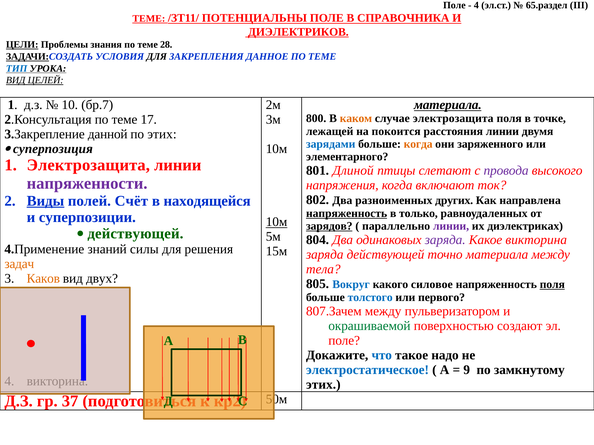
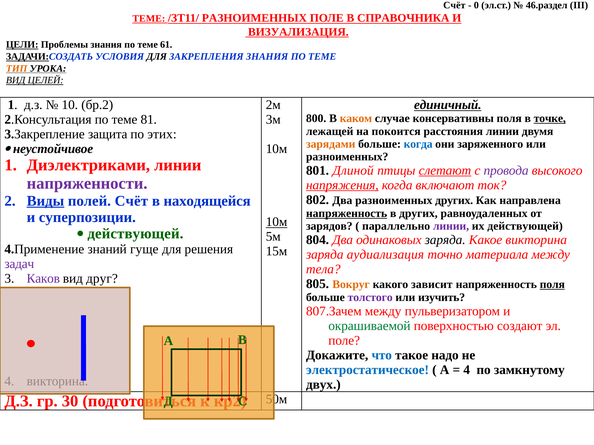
Поле at (454, 5): Поле -> Счёт
4 at (476, 5): 4 -> 0
65.раздел: 65.раздел -> 46.раздел
/ЗТ11/ ПОТЕНЦИАЛЬНЫ: ПОТЕНЦИАЛЬНЫ -> РАЗНОИМЕННЫХ
ДИЭЛЕКТРИКОВ: ДИЭЛЕКТРИКОВ -> ВИЗУАЛИЗАЦИЯ
28: 28 -> 61
ЗАКРЕПЛЕНИЯ ДАННОЕ: ДАННОЕ -> ЗНАНИЯ
ТИП colour: blue -> orange
бр.7: бр.7 -> бр.2
материала at (448, 105): материала -> единичный
случае электрозащита: электрозащита -> консервативны
точке underline: none -> present
17: 17 -> 81
данной: данной -> защита
зарядами colour: blue -> orange
когда at (418, 144) colour: orange -> blue
суперпозиция: суперпозиция -> неустойчивое
элементарного at (347, 157): элементарного -> разноименных
1 Электрозащита: Электрозащита -> Диэлектриками
слетают underline: none -> present
напряжения underline: none -> present
в только: только -> других
зарядов underline: present -> none
их диэлектриках: диэлектриках -> действующей
заряда at (445, 240) colour: purple -> black
силы: силы -> гуще
заряда действующей: действующей -> аудиализация
задач colour: orange -> purple
Каков colour: orange -> purple
двух: двух -> друг
Вокруг colour: blue -> orange
силовое: силовое -> зависит
толстого colour: blue -> purple
первого: первого -> изучить
9 at (467, 370): 9 -> 4
этих at (323, 385): этих -> двух
37: 37 -> 30
